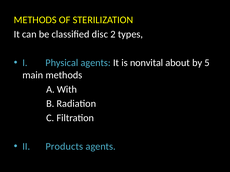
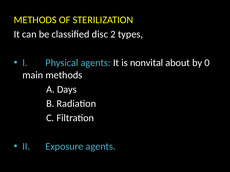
5: 5 -> 0
With: With -> Days
Products: Products -> Exposure
